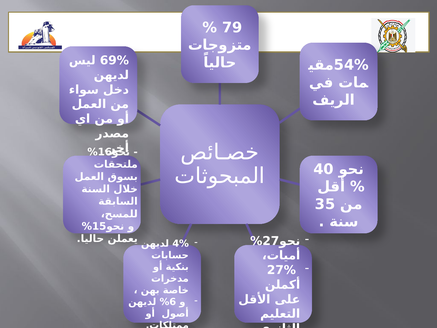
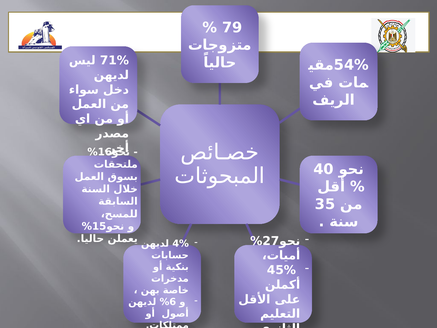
69%: 69% -> 71%
27%: 27% -> 45%
